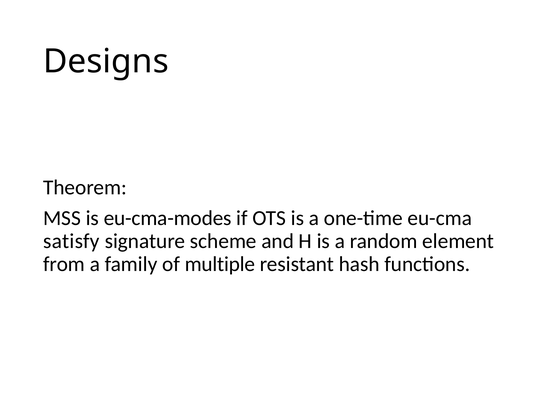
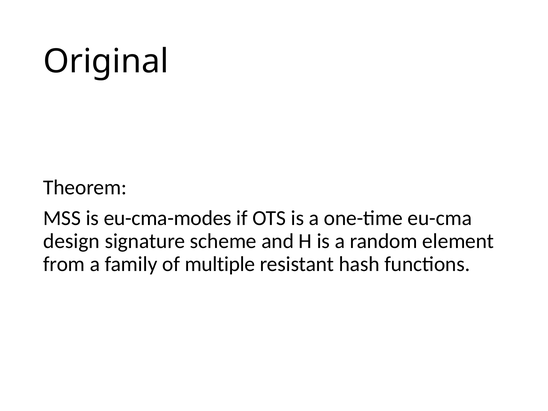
Designs: Designs -> Original
satisfy: satisfy -> design
